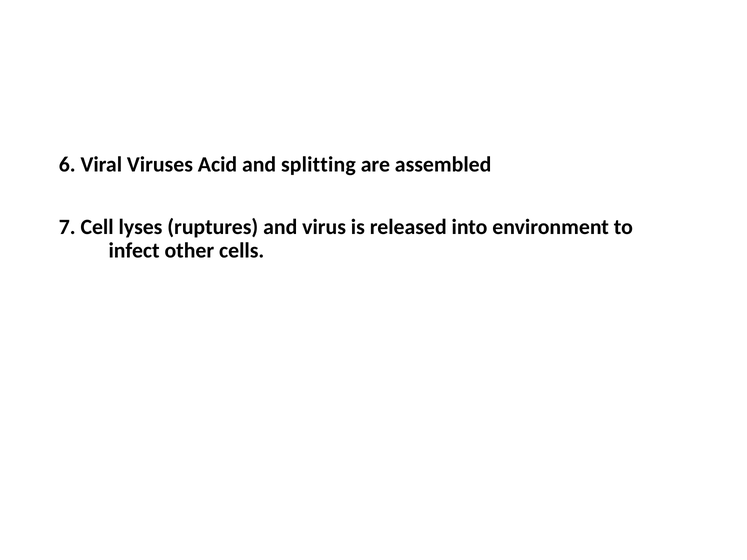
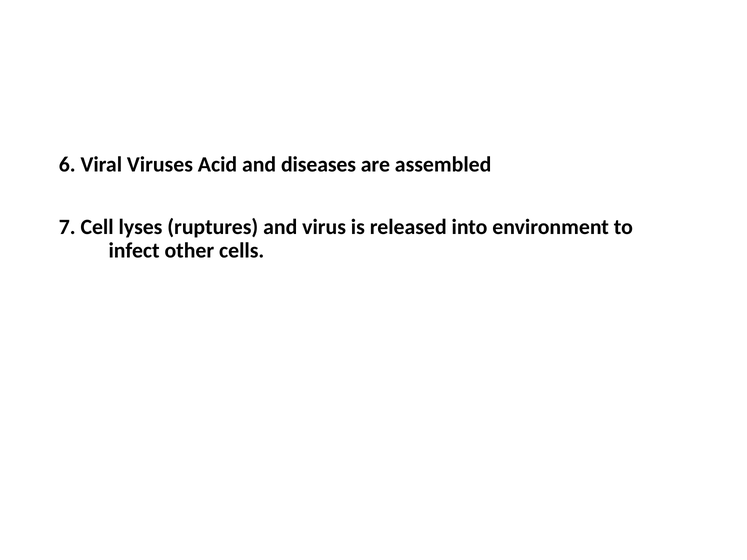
splitting: splitting -> diseases
